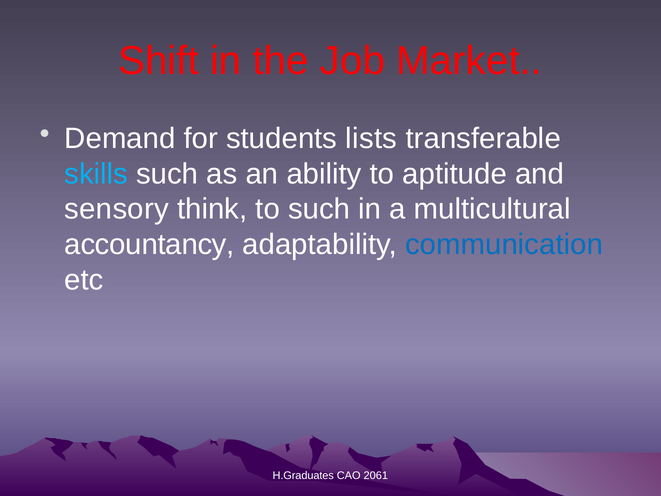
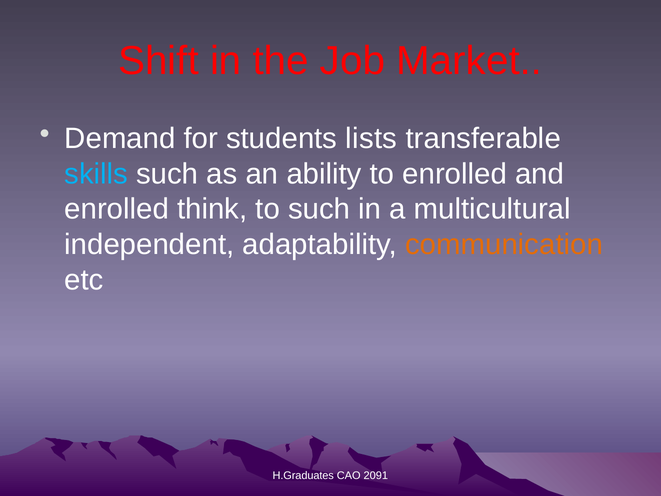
to aptitude: aptitude -> enrolled
sensory at (117, 209): sensory -> enrolled
accountancy: accountancy -> independent
communication colour: blue -> orange
2061: 2061 -> 2091
